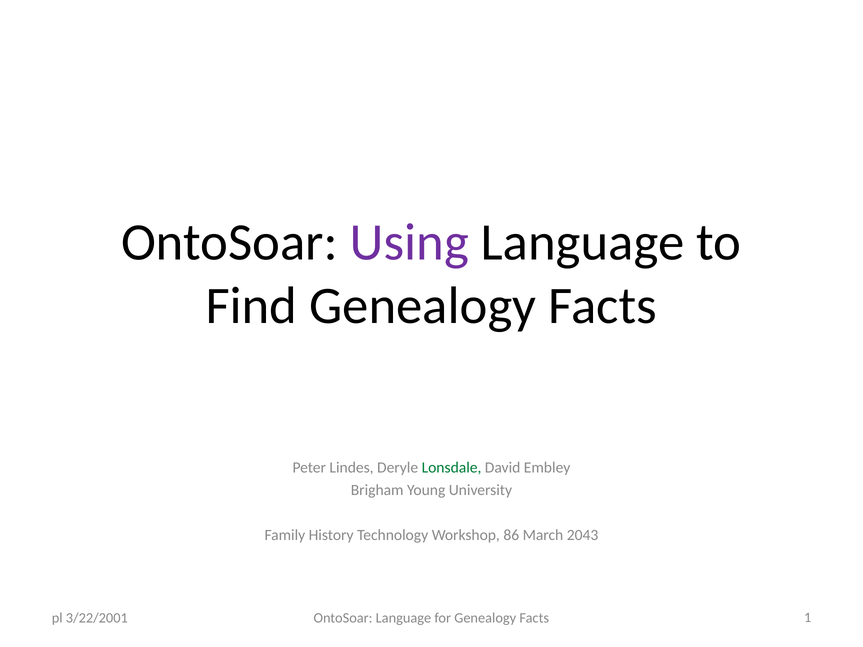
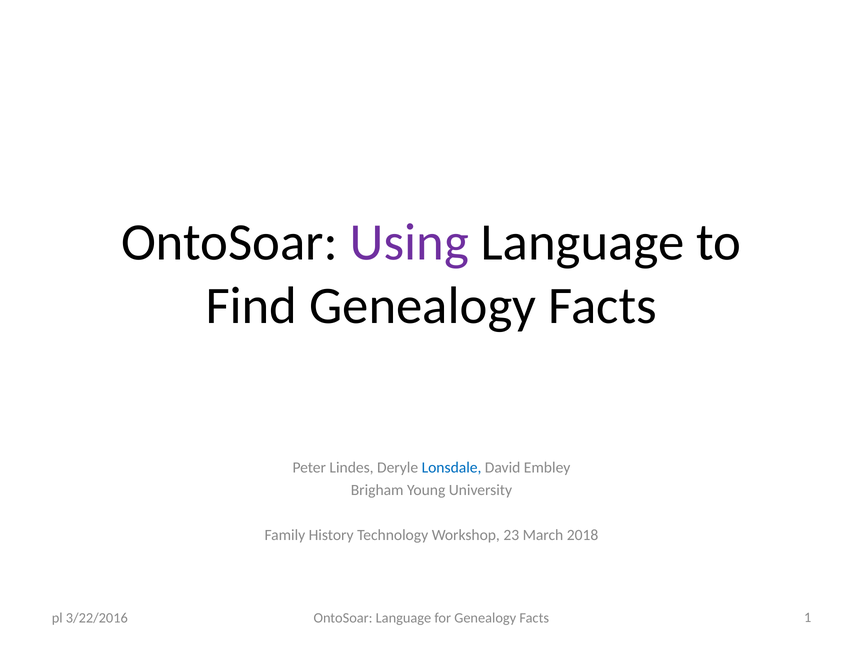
Lonsdale colour: green -> blue
86: 86 -> 23
2043: 2043 -> 2018
3/22/2001: 3/22/2001 -> 3/22/2016
